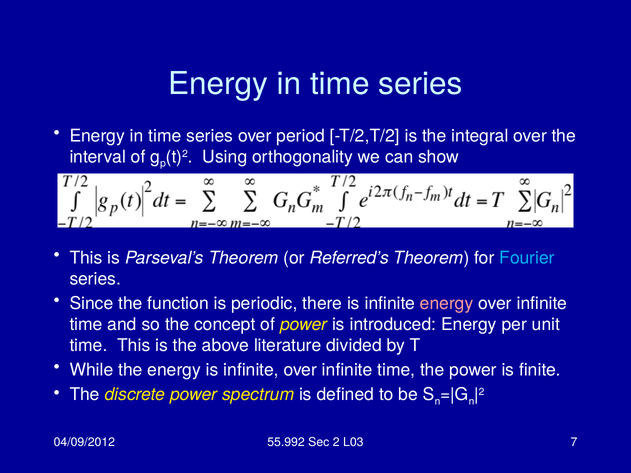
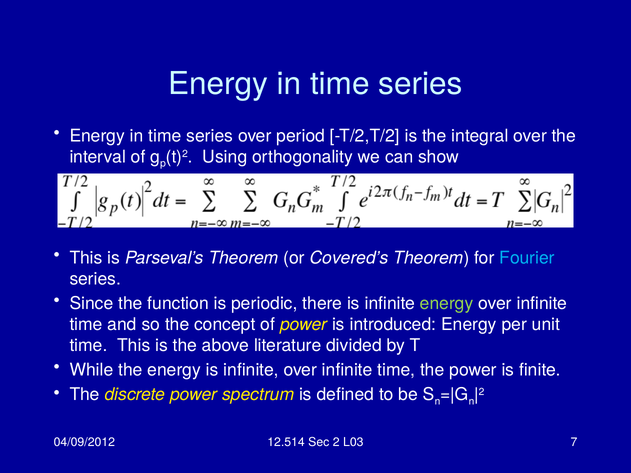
Referred’s: Referred’s -> Covered’s
energy at (447, 304) colour: pink -> light green
55.992: 55.992 -> 12.514
